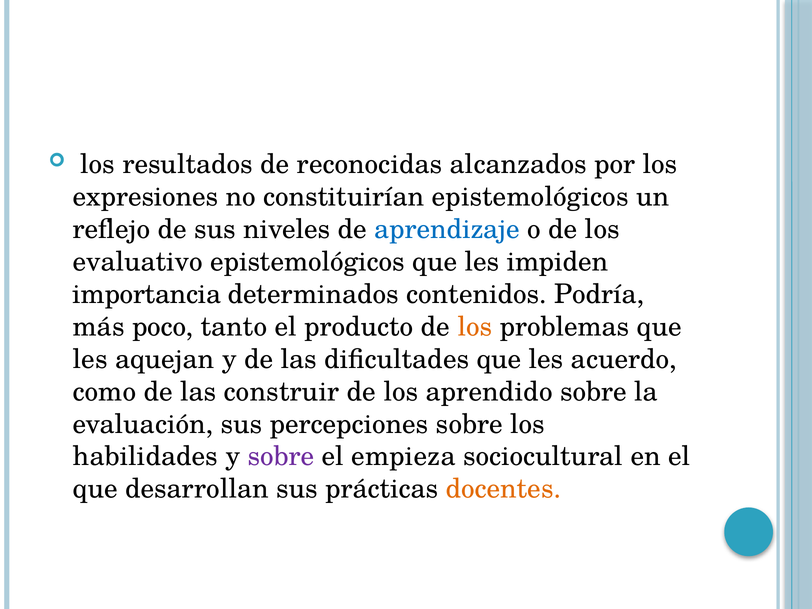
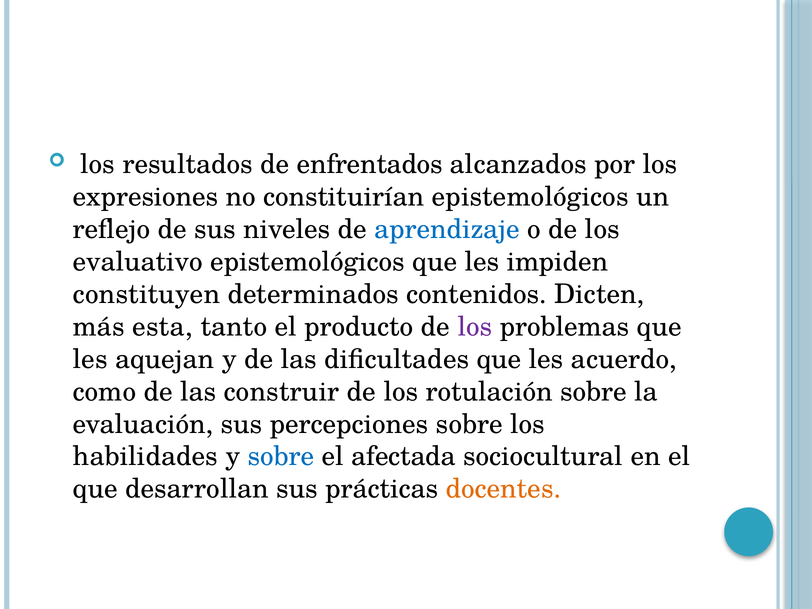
reconocidas: reconocidas -> enfrentados
importancia: importancia -> constituyen
Podría: Podría -> Dicten
poco: poco -> esta
los at (475, 327) colour: orange -> purple
aprendido: aprendido -> rotulación
sobre at (281, 457) colour: purple -> blue
empieza: empieza -> afectada
